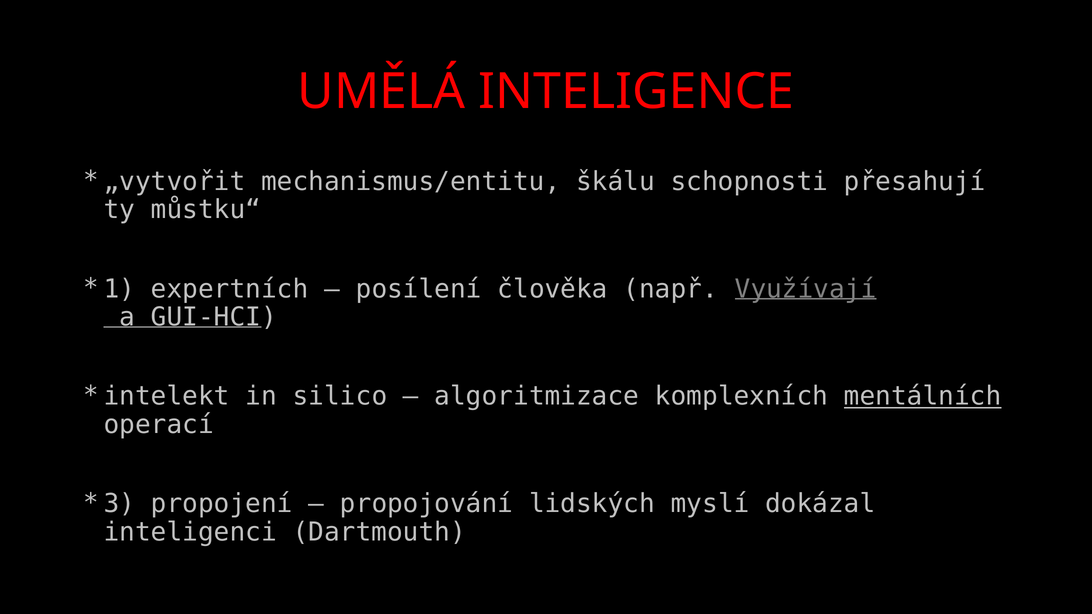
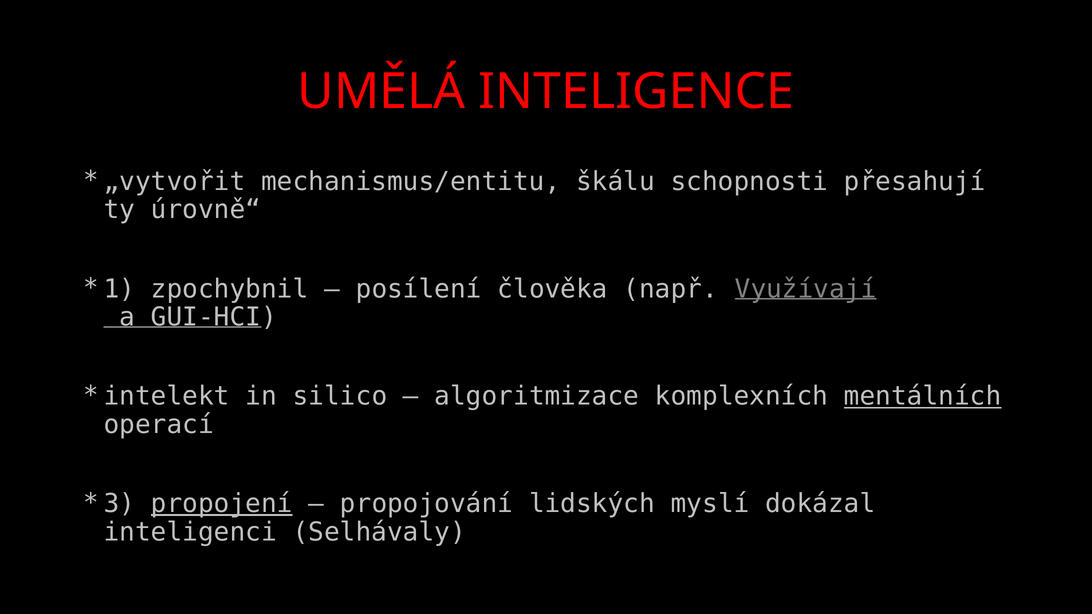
můstku“: můstku“ -> úrovně“
expertních: expertních -> zpochybnil
propojení underline: none -> present
Dartmouth: Dartmouth -> Selhávaly
